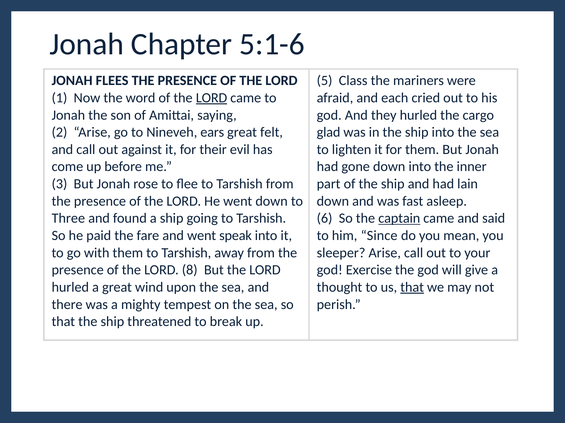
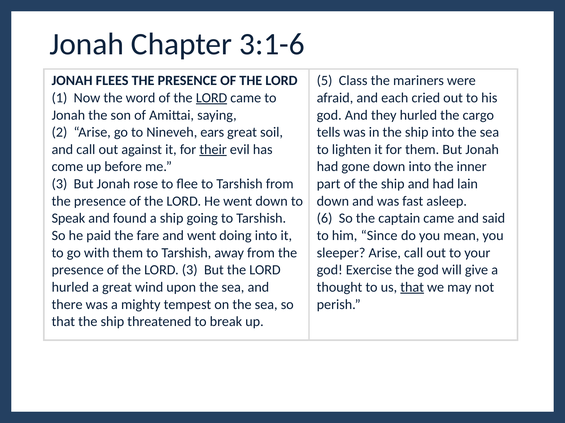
5:1-6: 5:1-6 -> 3:1-6
felt: felt -> soil
glad: glad -> tells
their underline: none -> present
Three: Three -> Speak
captain underline: present -> none
speak: speak -> doing
LORD 8: 8 -> 3
